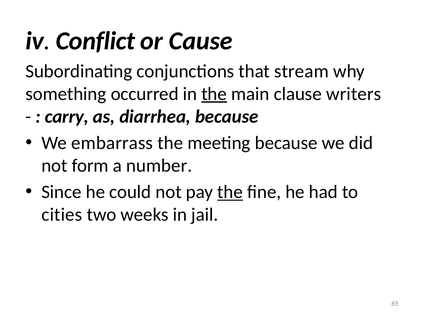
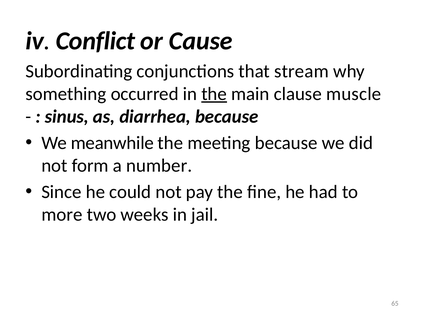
writers: writers -> muscle
carry: carry -> sinus
embarrass: embarrass -> meanwhile
the at (230, 192) underline: present -> none
cities: cities -> more
